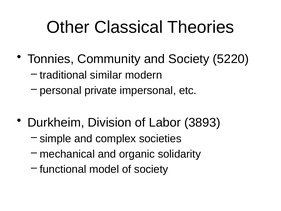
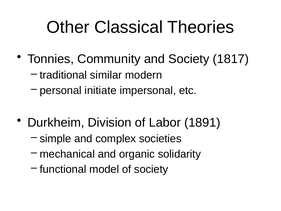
5220: 5220 -> 1817
private: private -> initiate
3893: 3893 -> 1891
